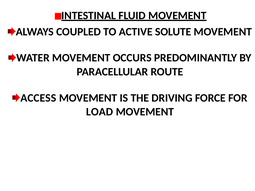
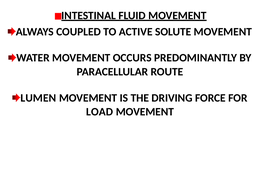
ACCESS: ACCESS -> LUMEN
